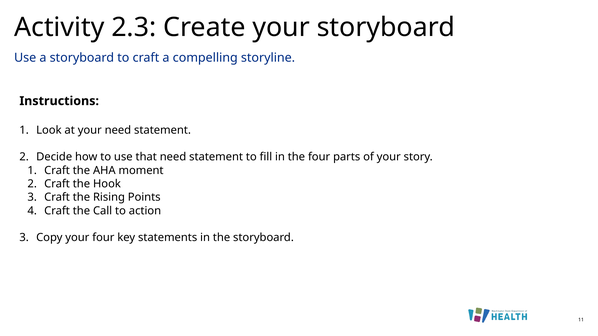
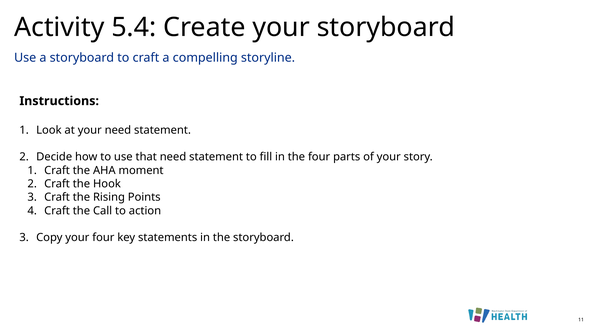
2.3: 2.3 -> 5.4
